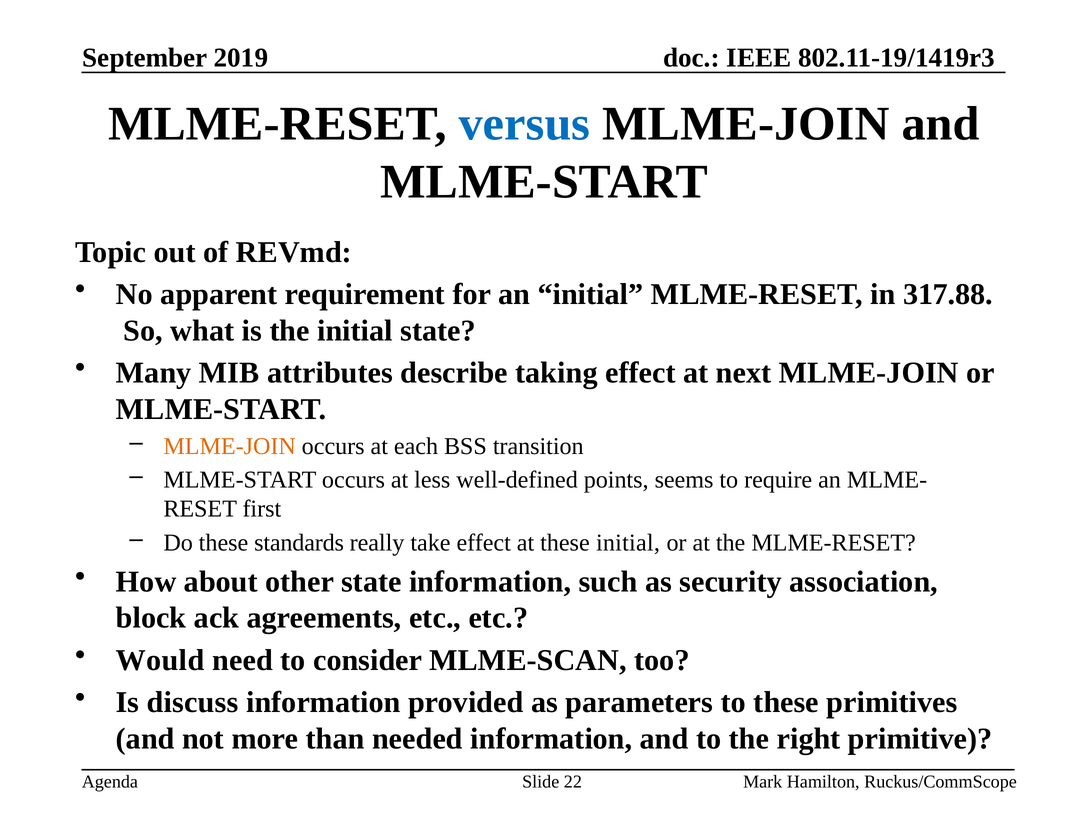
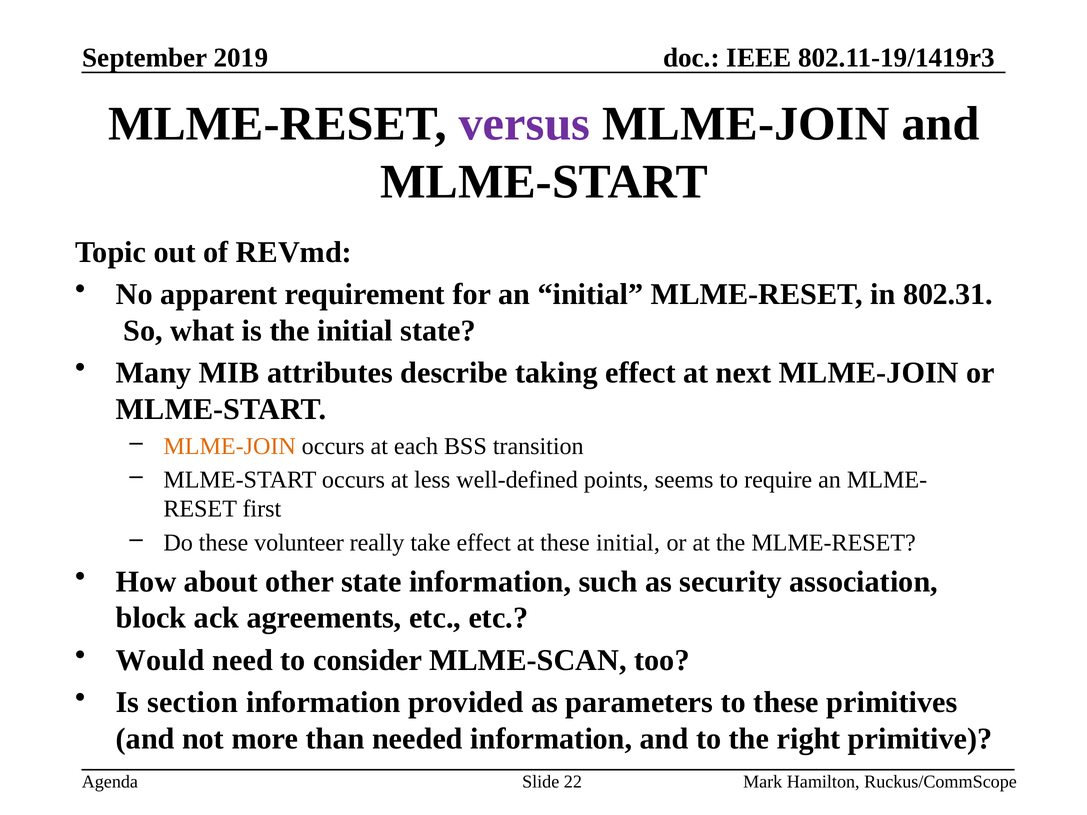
versus colour: blue -> purple
317.88: 317.88 -> 802.31
standards: standards -> volunteer
discuss: discuss -> section
